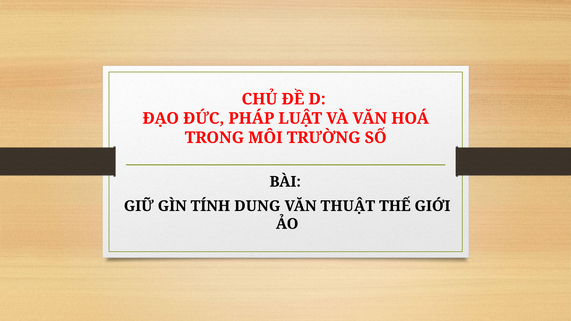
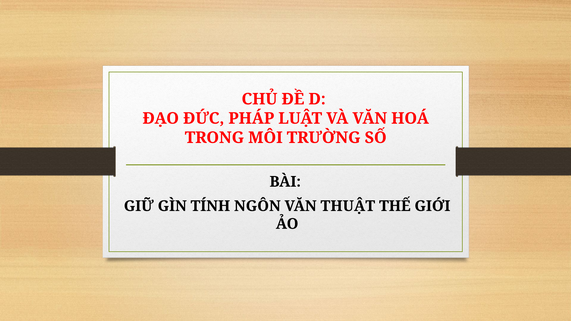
DUNG: DUNG -> NGÔN
